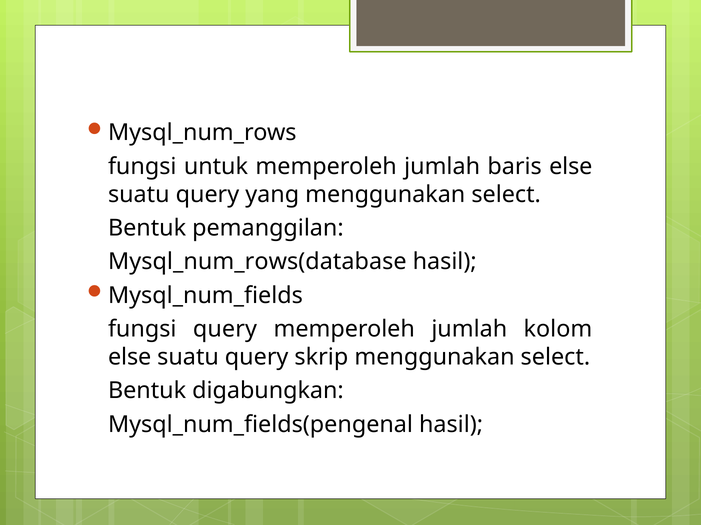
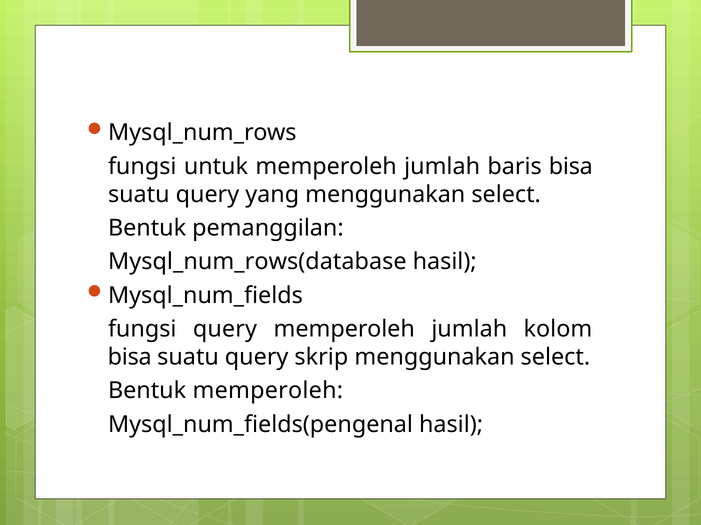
baris else: else -> bisa
else at (130, 358): else -> bisa
Bentuk digabungkan: digabungkan -> memperoleh
